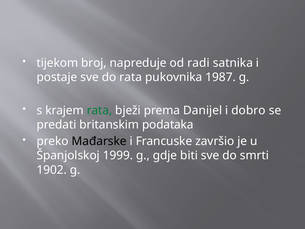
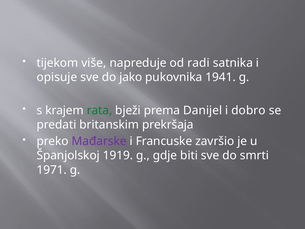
broj: broj -> više
postaje: postaje -> opisuje
do rata: rata -> jako
1987: 1987 -> 1941
podataka: podataka -> prekršaja
Mađarske colour: black -> purple
1999: 1999 -> 1919
1902: 1902 -> 1971
